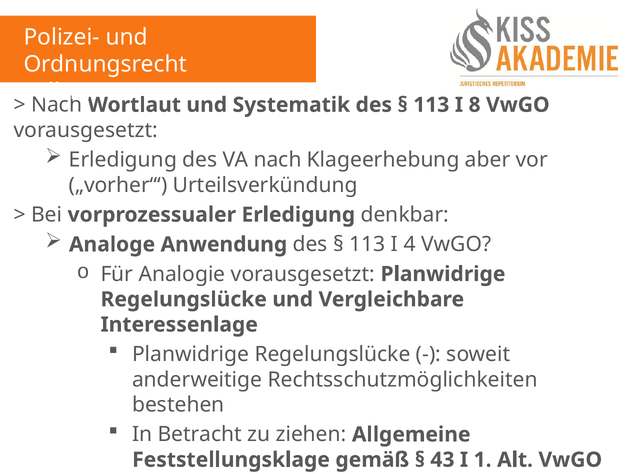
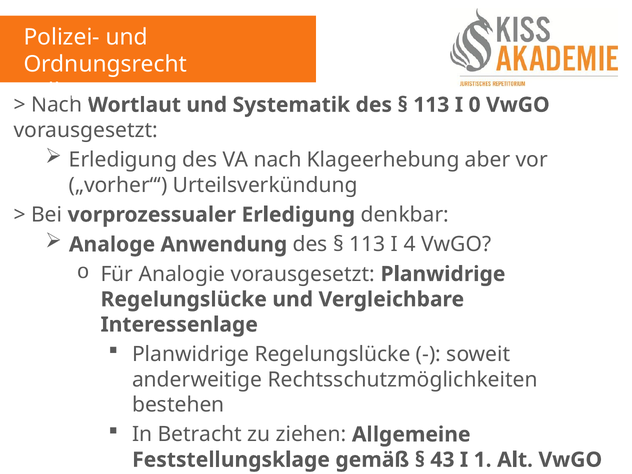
8: 8 -> 0
